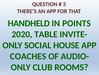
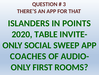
HANDHELD: HANDHELD -> ISLANDERS
HOUSE: HOUSE -> SWEEP
CLUB: CLUB -> FIRST
